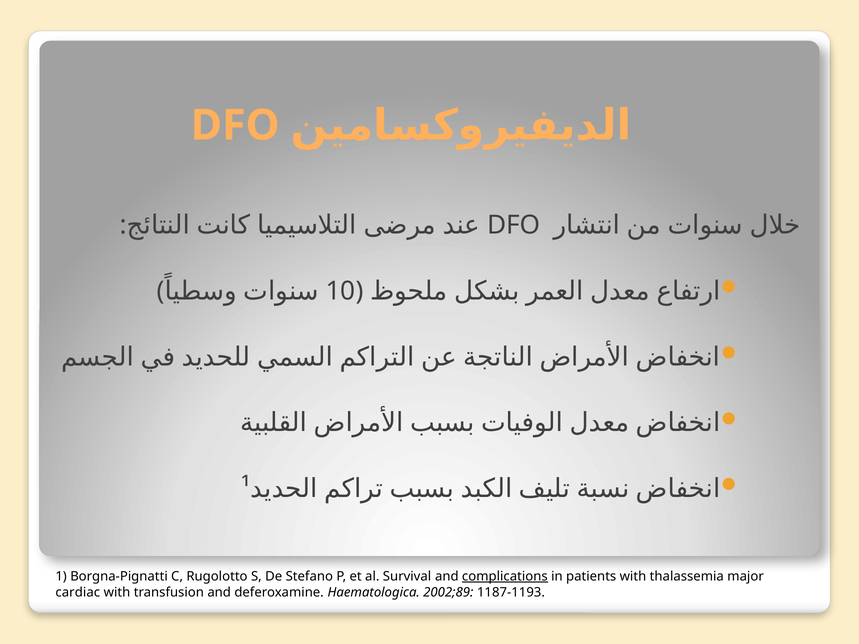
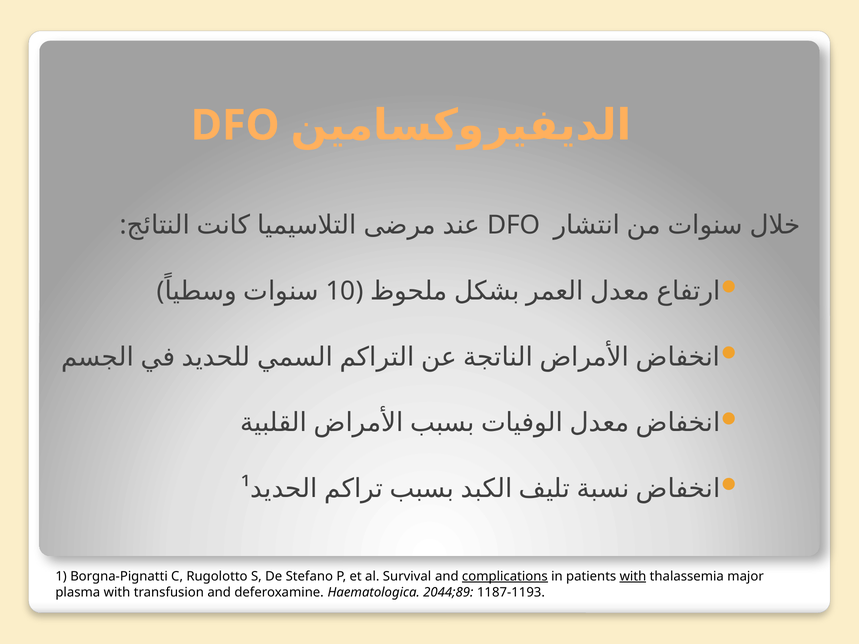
with at (633, 577) underline: none -> present
cardiac: cardiac -> plasma
2002;89: 2002;89 -> 2044;89
